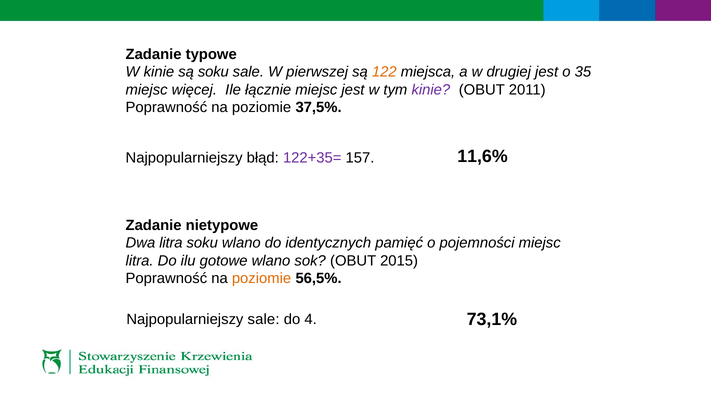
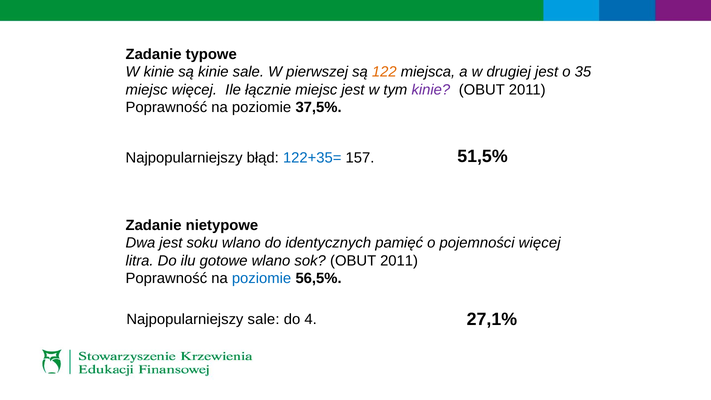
są soku: soku -> kinie
122+35= colour: purple -> blue
11,6%: 11,6% -> 51,5%
Dwa litra: litra -> jest
pojemności miejsc: miejsc -> więcej
sok OBUT 2015: 2015 -> 2011
poziomie at (262, 278) colour: orange -> blue
73,1%: 73,1% -> 27,1%
